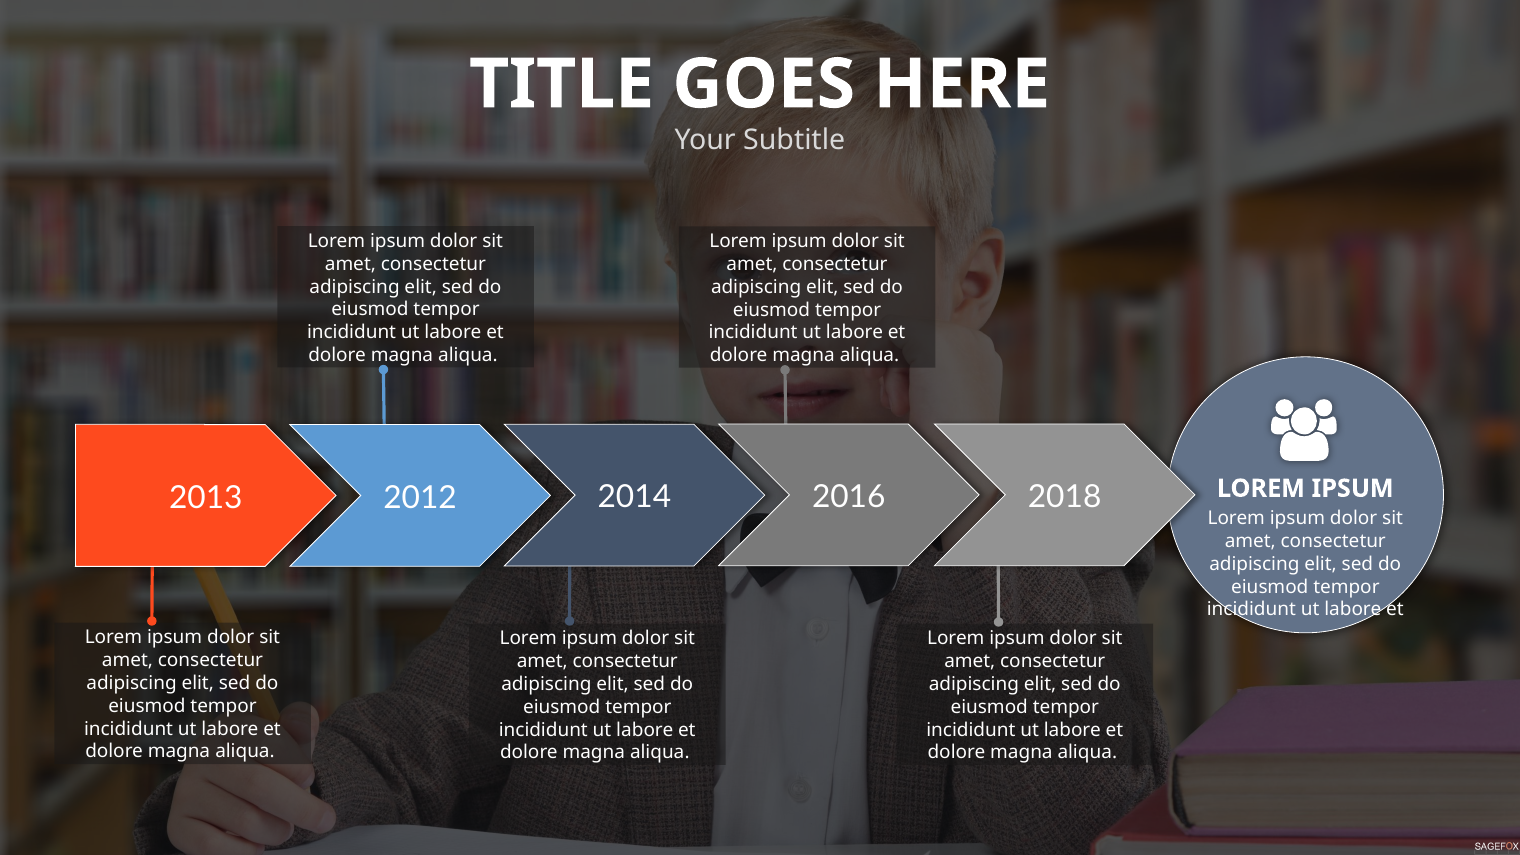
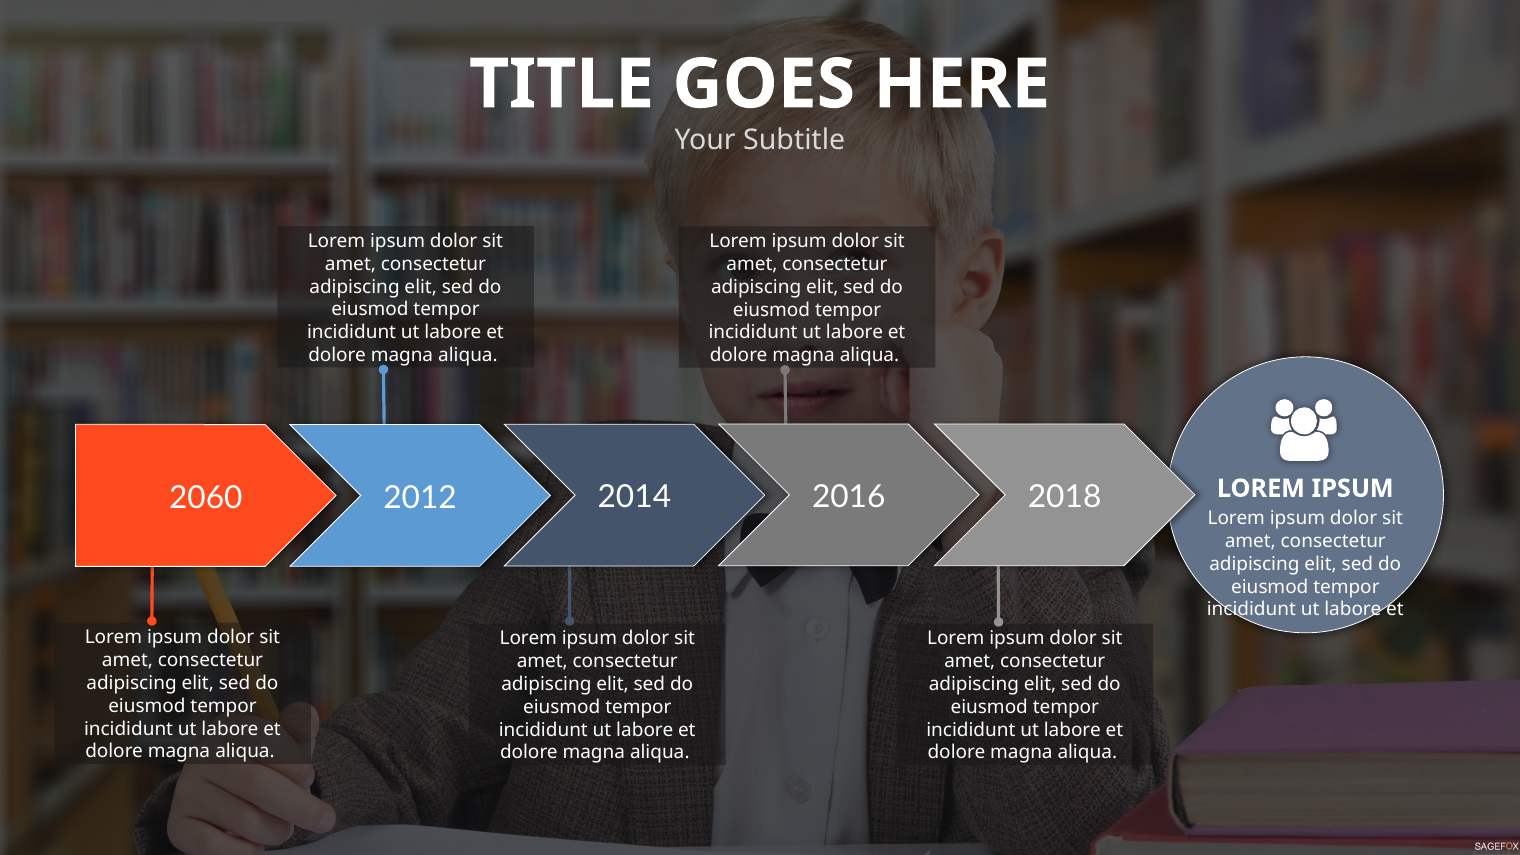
2013: 2013 -> 2060
